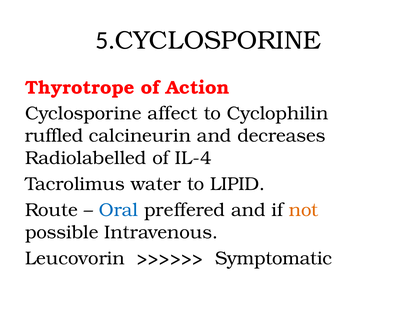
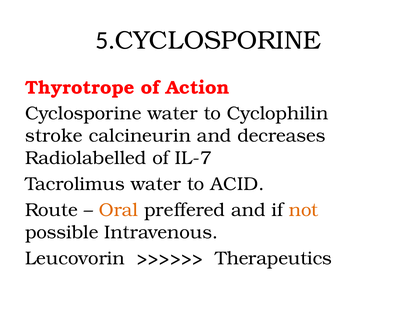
Cyclosporine affect: affect -> water
ruffled: ruffled -> stroke
IL-4: IL-4 -> IL-7
LIPID: LIPID -> ACID
Oral colour: blue -> orange
Symptomatic: Symptomatic -> Therapeutics
